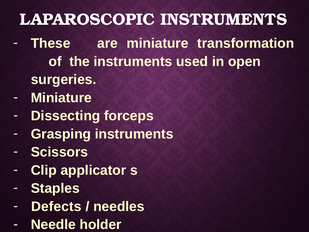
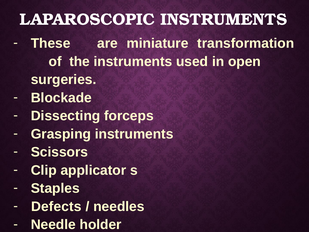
Miniature at (61, 98): Miniature -> Blockade
